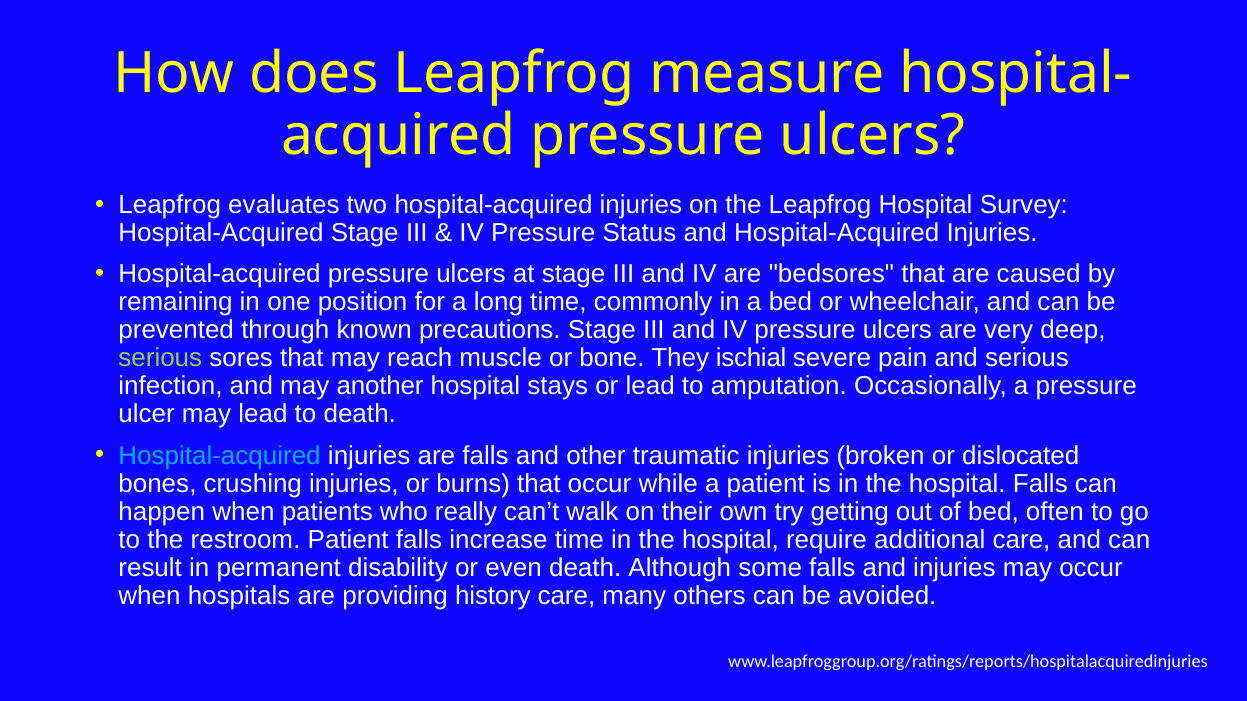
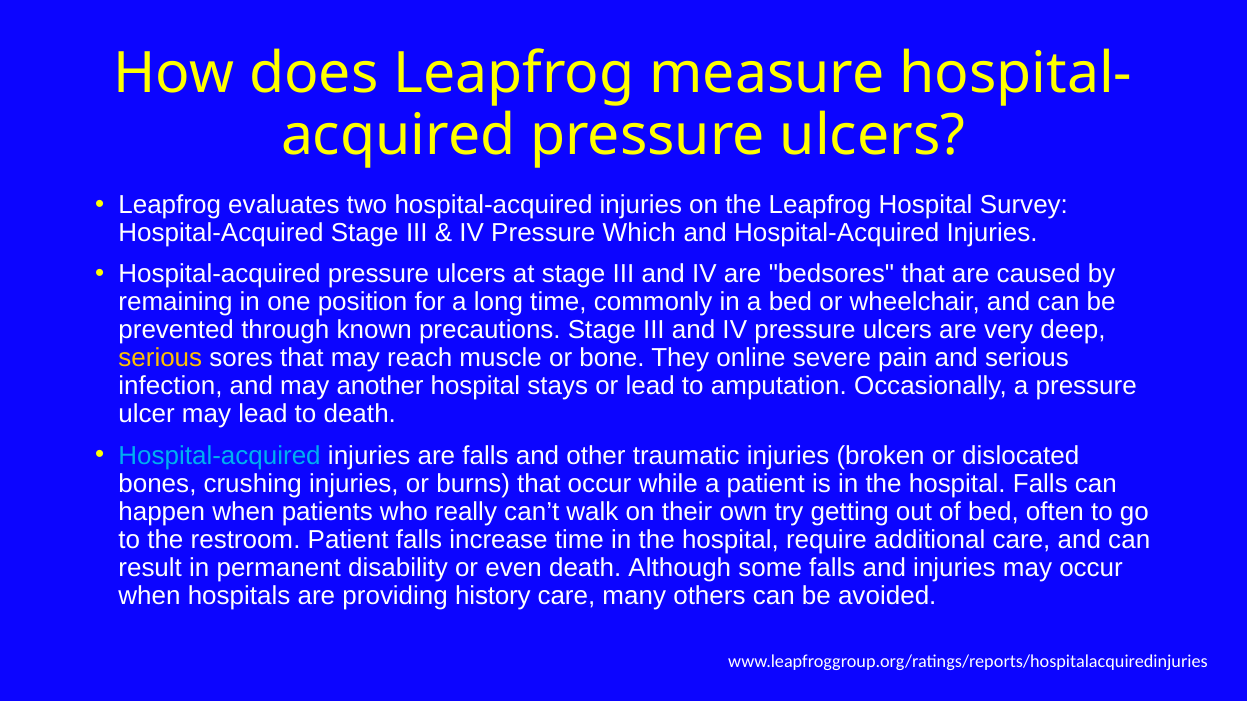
Status: Status -> Which
serious at (160, 359) colour: light green -> yellow
ischial: ischial -> online
